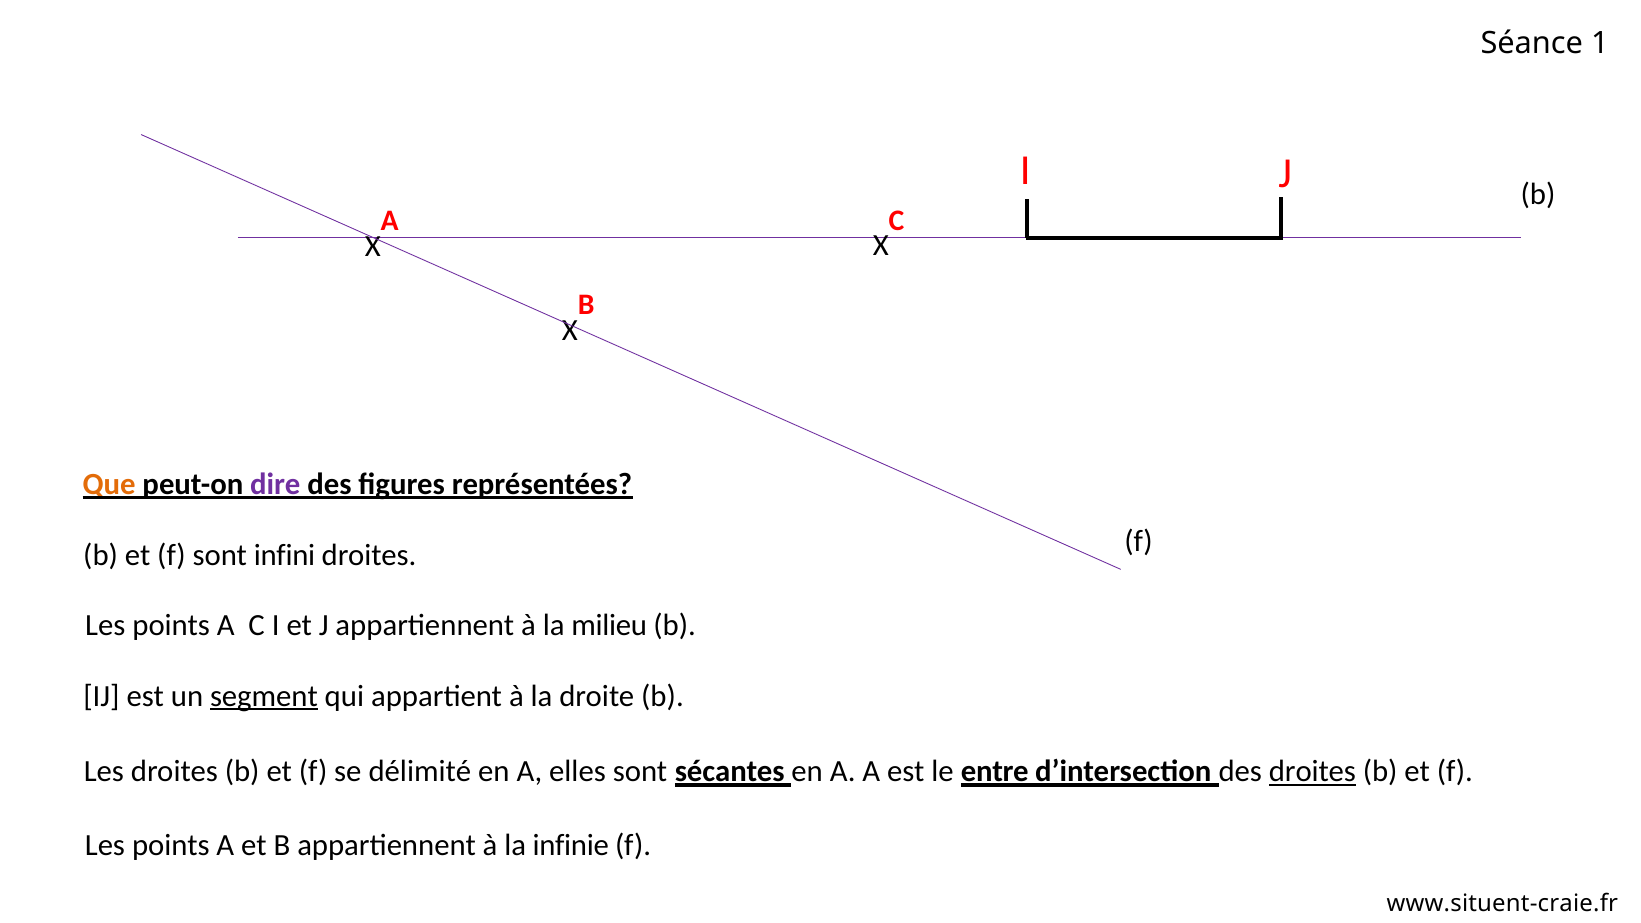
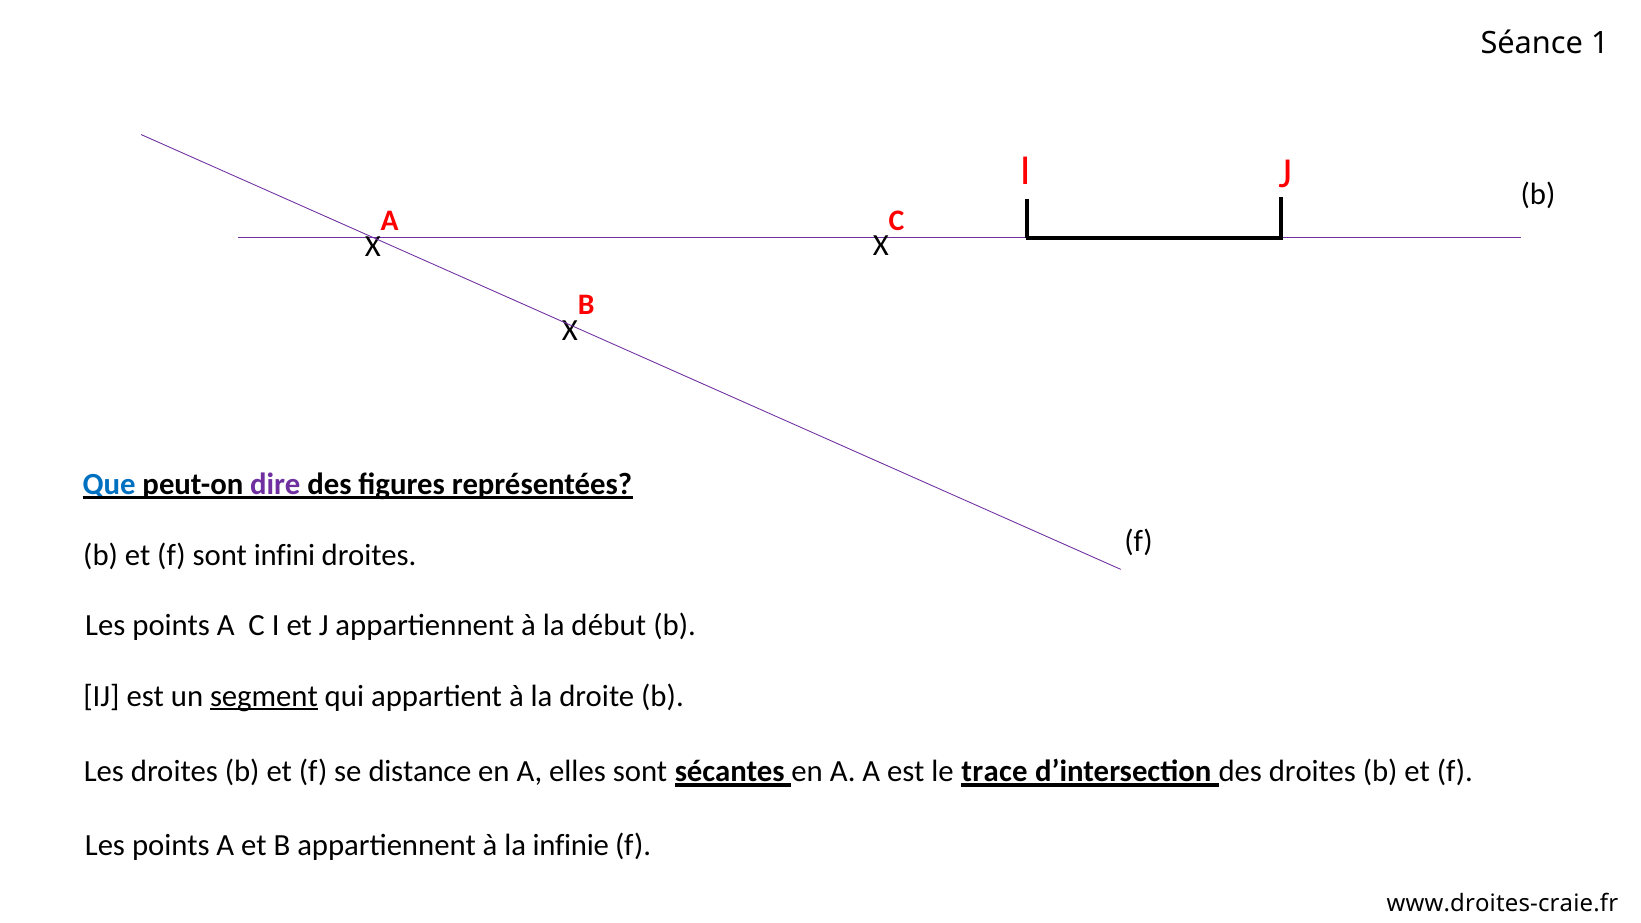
Que colour: orange -> blue
milieu: milieu -> début
délimité: délimité -> distance
entre: entre -> trace
droites at (1312, 772) underline: present -> none
www.situent-craie.fr: www.situent-craie.fr -> www.droites-craie.fr
